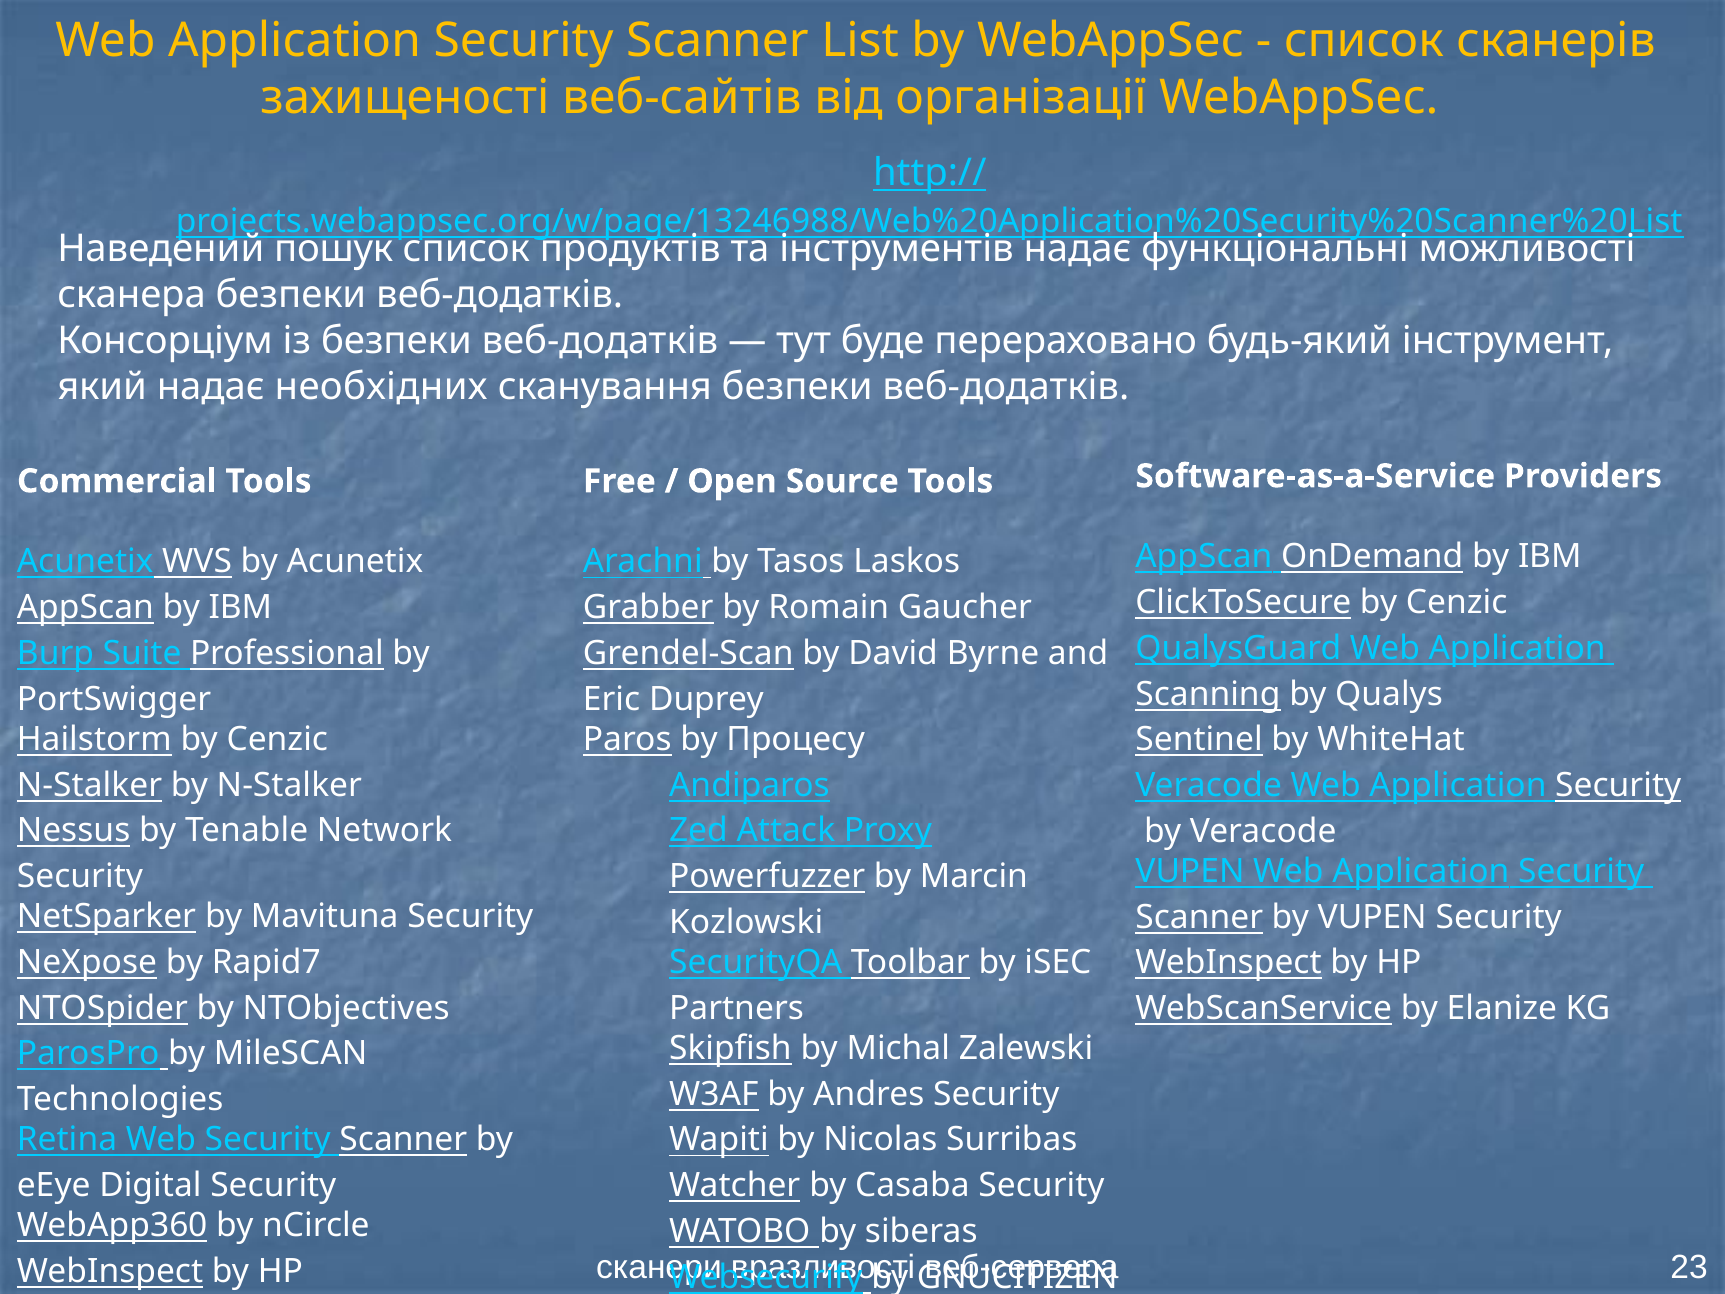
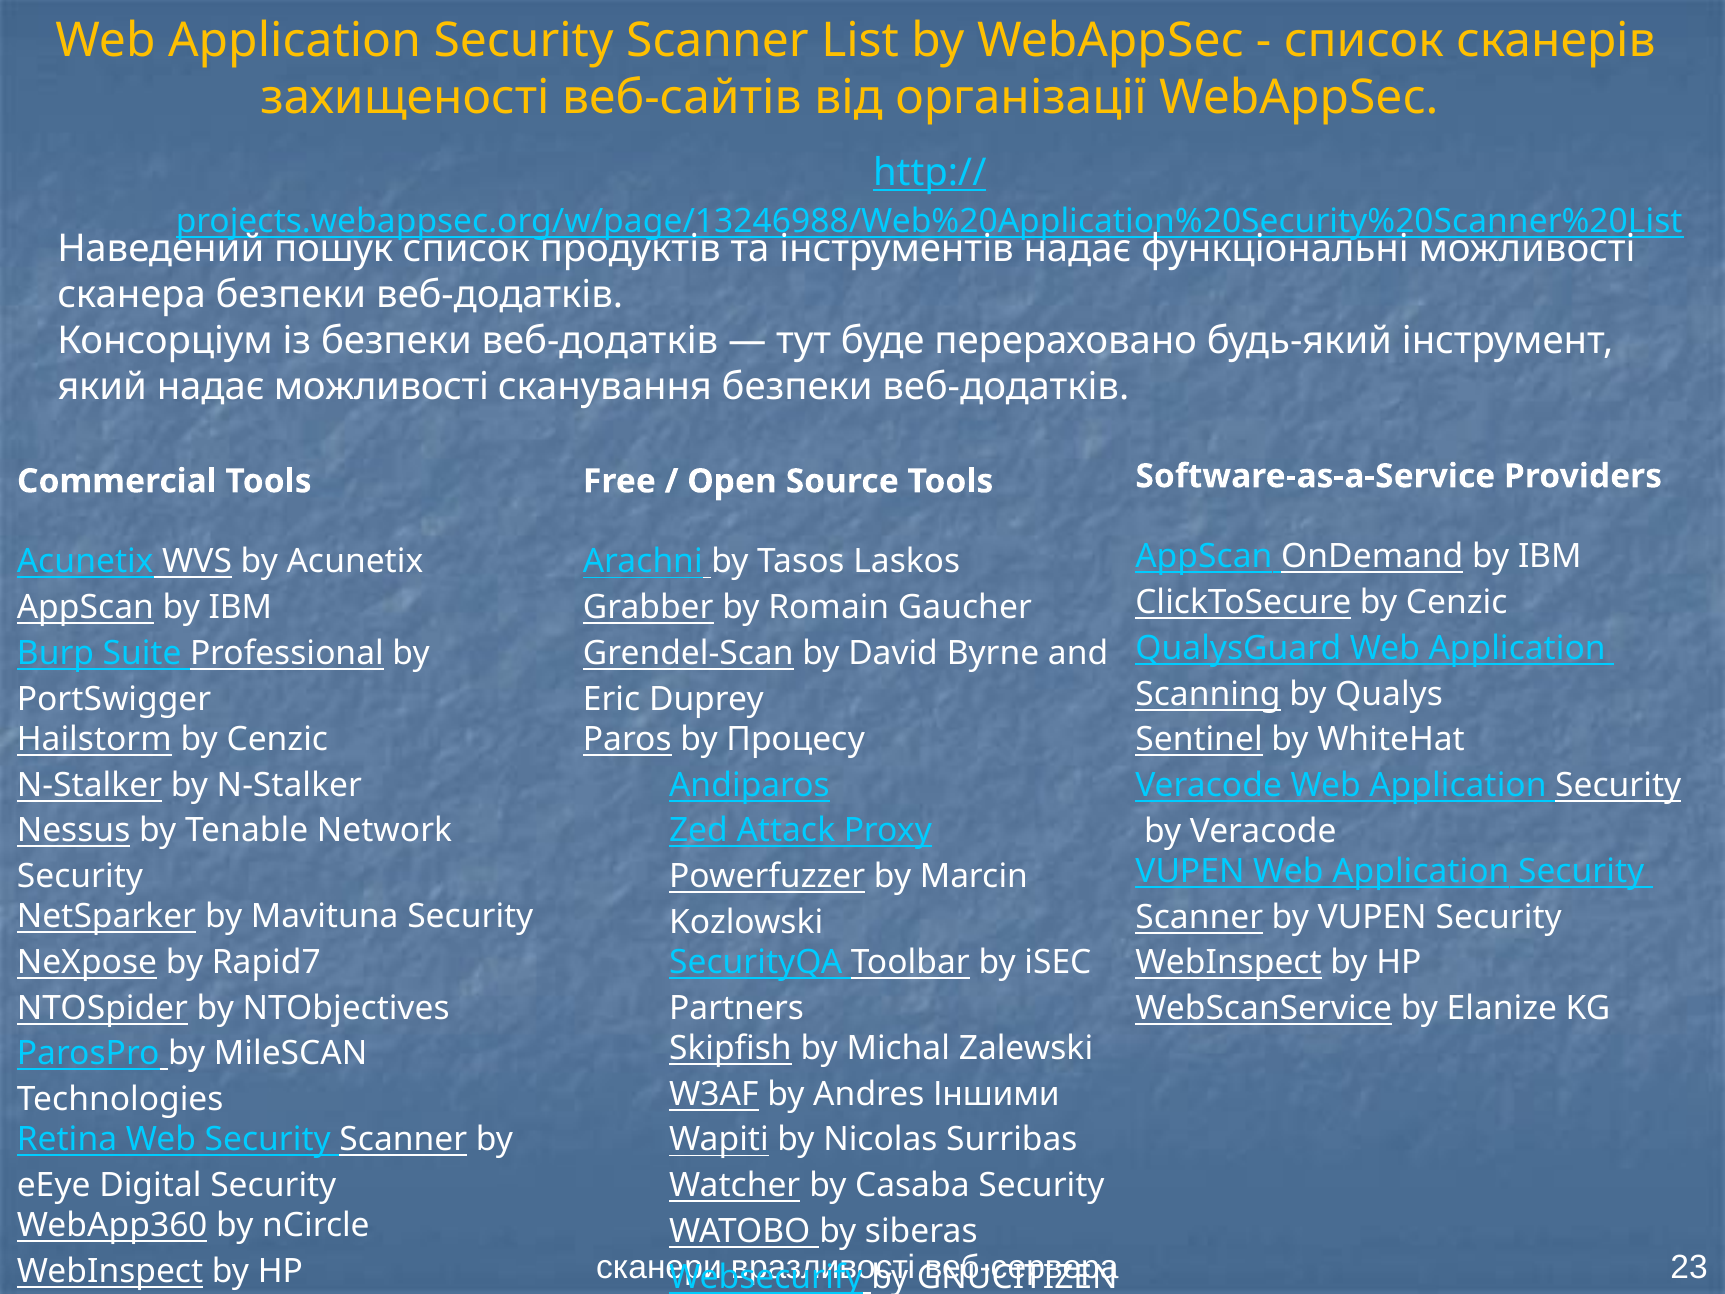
надає необхідних: необхідних -> можливості
Andres Security: Security -> Іншими
